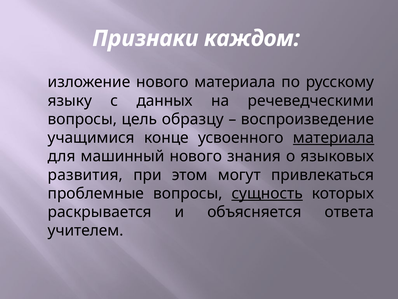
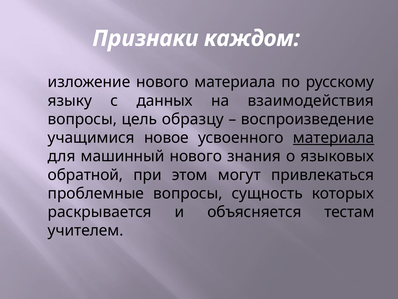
речеведческими: речеведческими -> взаимодействия
конце: конце -> новое
развития: развития -> обратной
сущность underline: present -> none
ответа: ответа -> тестам
